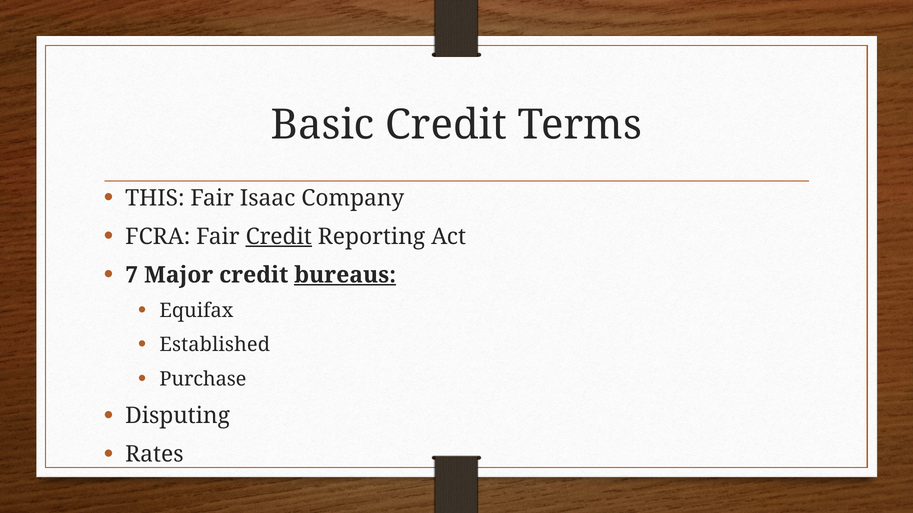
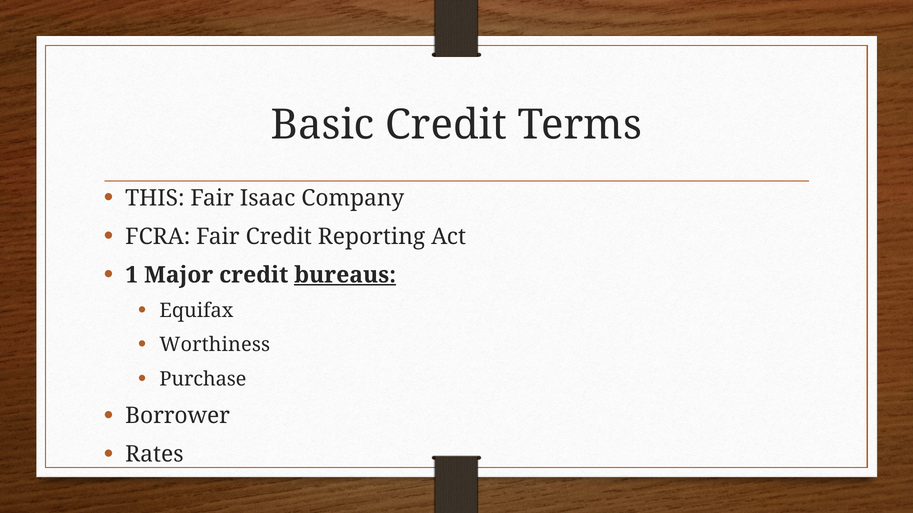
Credit at (279, 237) underline: present -> none
7: 7 -> 1
Established: Established -> Worthiness
Disputing: Disputing -> Borrower
